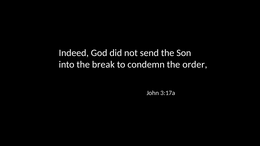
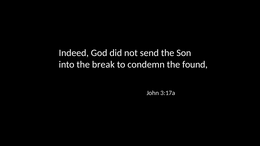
order: order -> found
